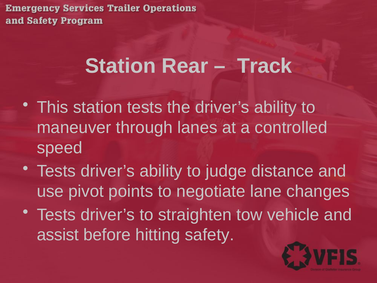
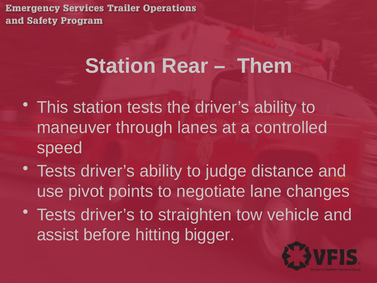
Track: Track -> Them
safety: safety -> bigger
